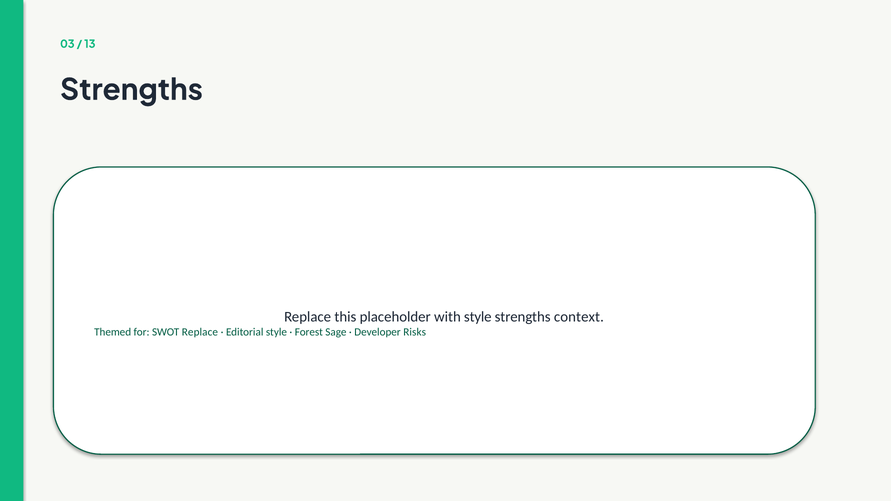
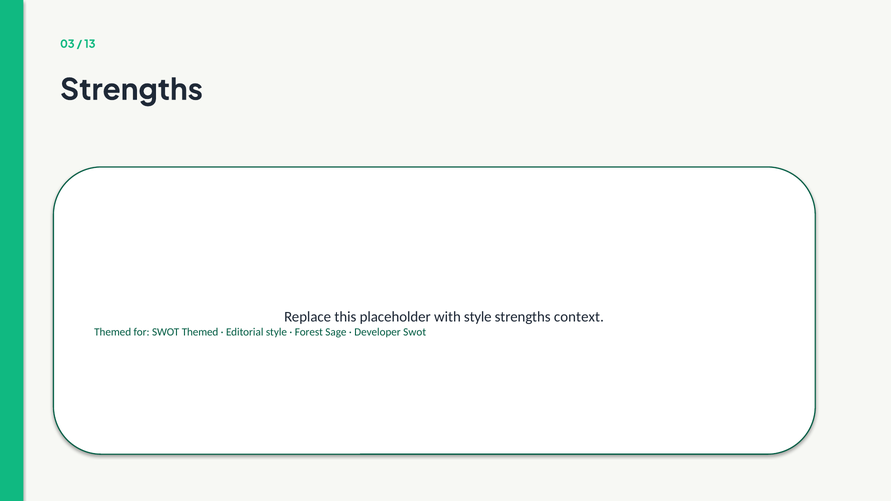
SWOT Replace: Replace -> Themed
Developer Risks: Risks -> Swot
